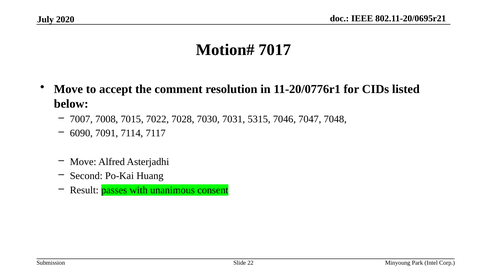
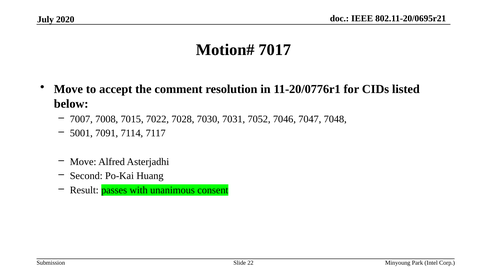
5315: 5315 -> 7052
6090: 6090 -> 5001
